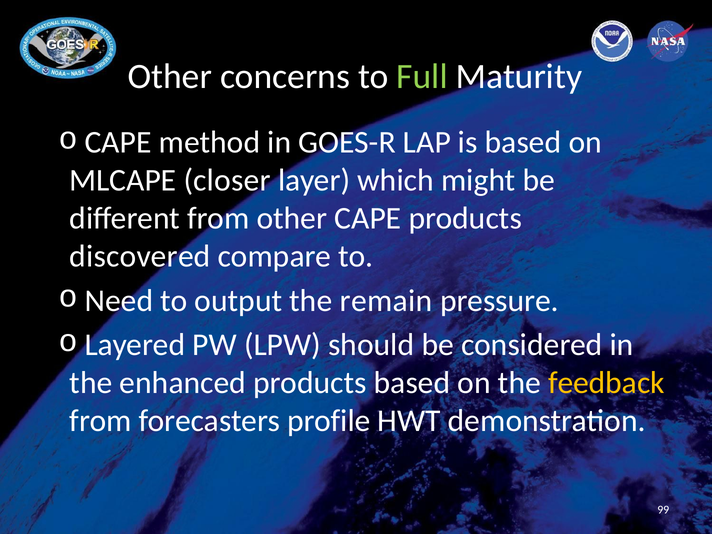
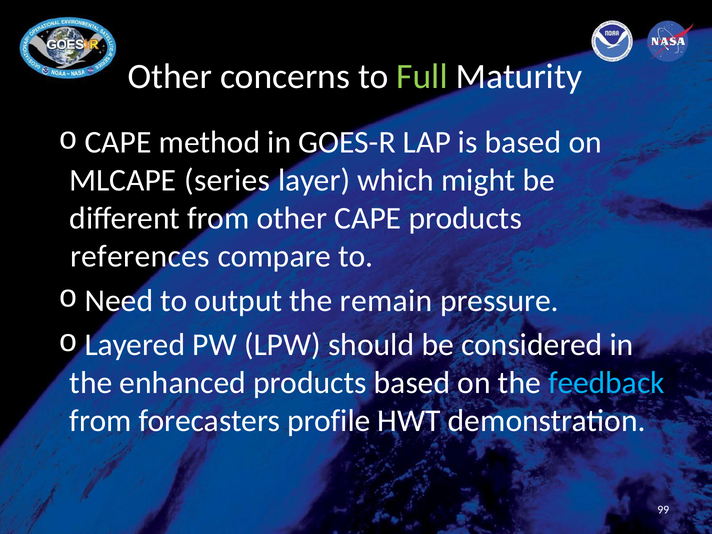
closer: closer -> series
discovered: discovered -> references
feedback colour: yellow -> light blue
